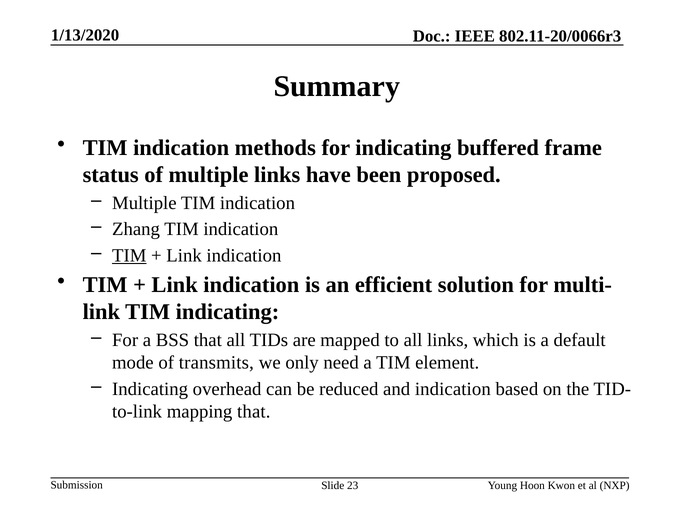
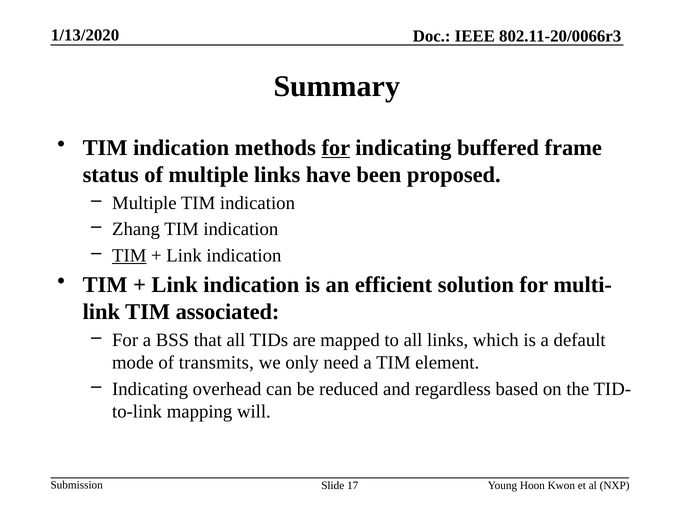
for at (336, 148) underline: none -> present
TIM indicating: indicating -> associated
and indication: indication -> regardless
mapping that: that -> will
23: 23 -> 17
